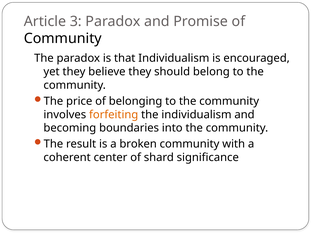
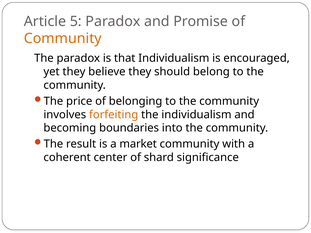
3: 3 -> 5
Community at (63, 39) colour: black -> orange
broken: broken -> market
